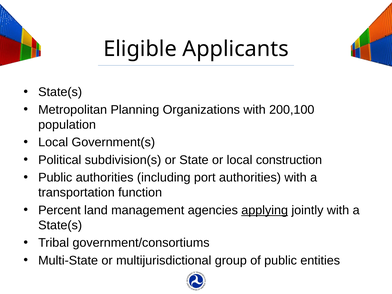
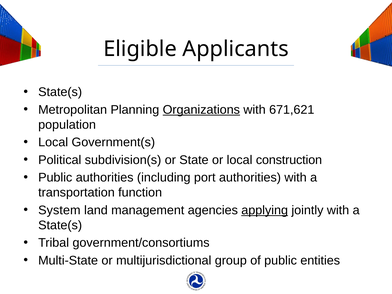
Organizations underline: none -> present
200,100: 200,100 -> 671,621
Percent: Percent -> System
